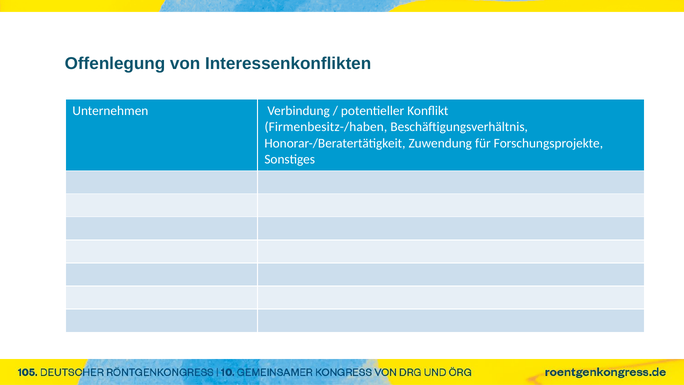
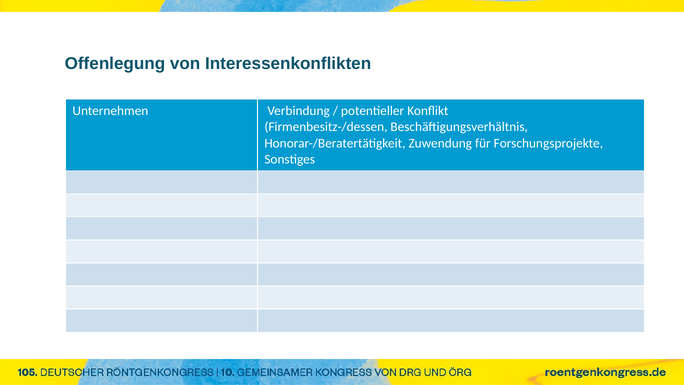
Firmenbesitz-/haben: Firmenbesitz-/haben -> Firmenbesitz-/dessen
